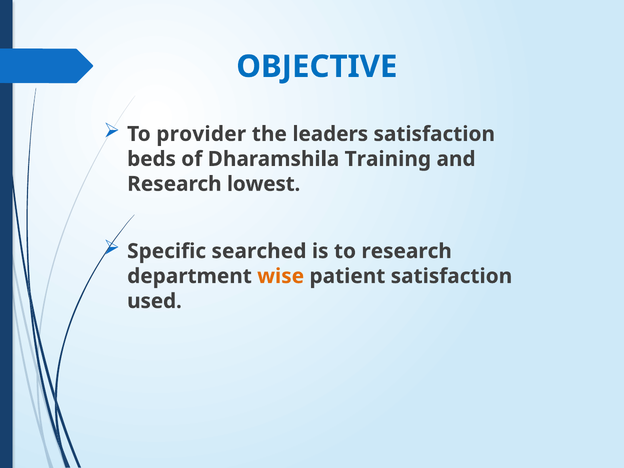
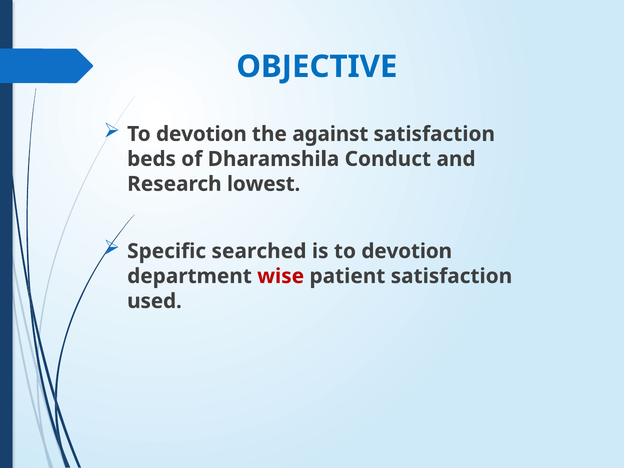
provider at (201, 134): provider -> devotion
leaders: leaders -> against
Training: Training -> Conduct
is to research: research -> devotion
wise colour: orange -> red
